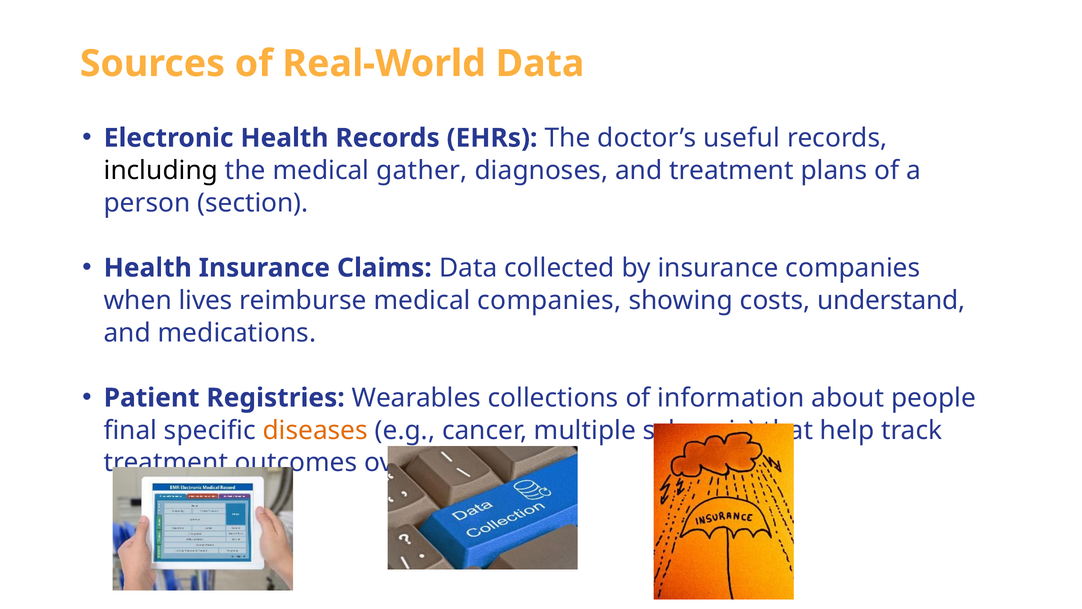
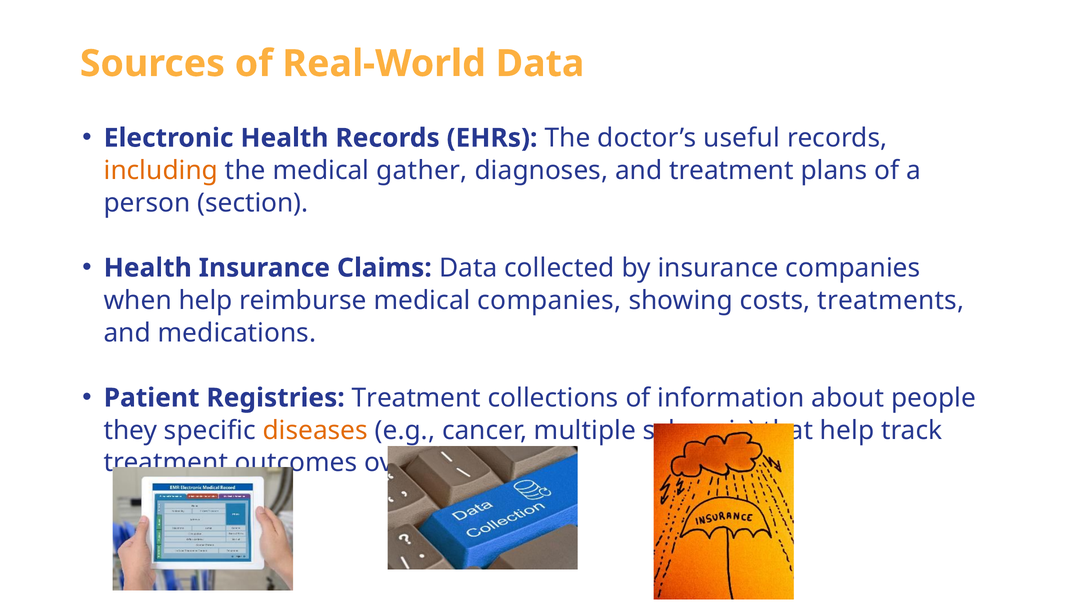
including colour: black -> orange
when lives: lives -> help
understand: understand -> treatments
Registries Wearables: Wearables -> Treatment
final: final -> they
